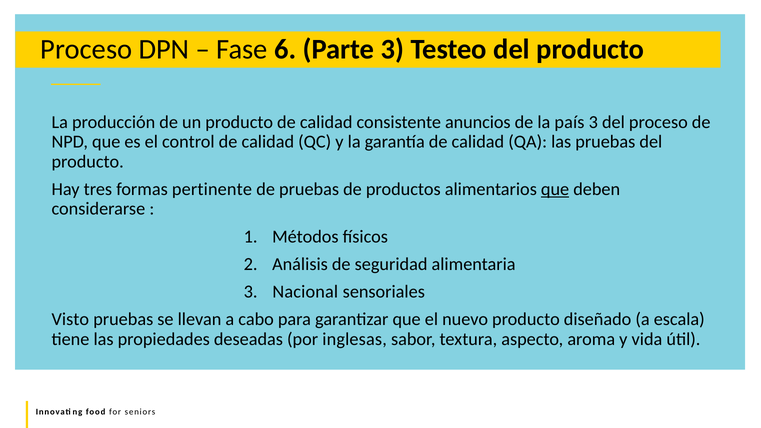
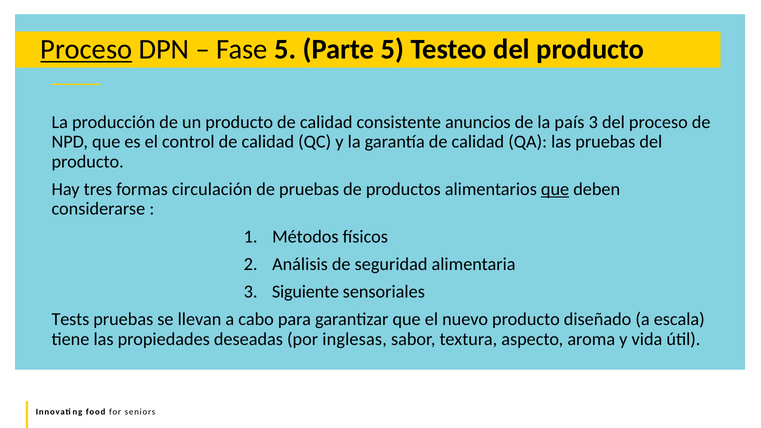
Proceso at (86, 49) underline: none -> present
Fase 6: 6 -> 5
Parte 3: 3 -> 5
pertinente: pertinente -> circulación
Nacional: Nacional -> Siguiente
Visto: Visto -> Tests
